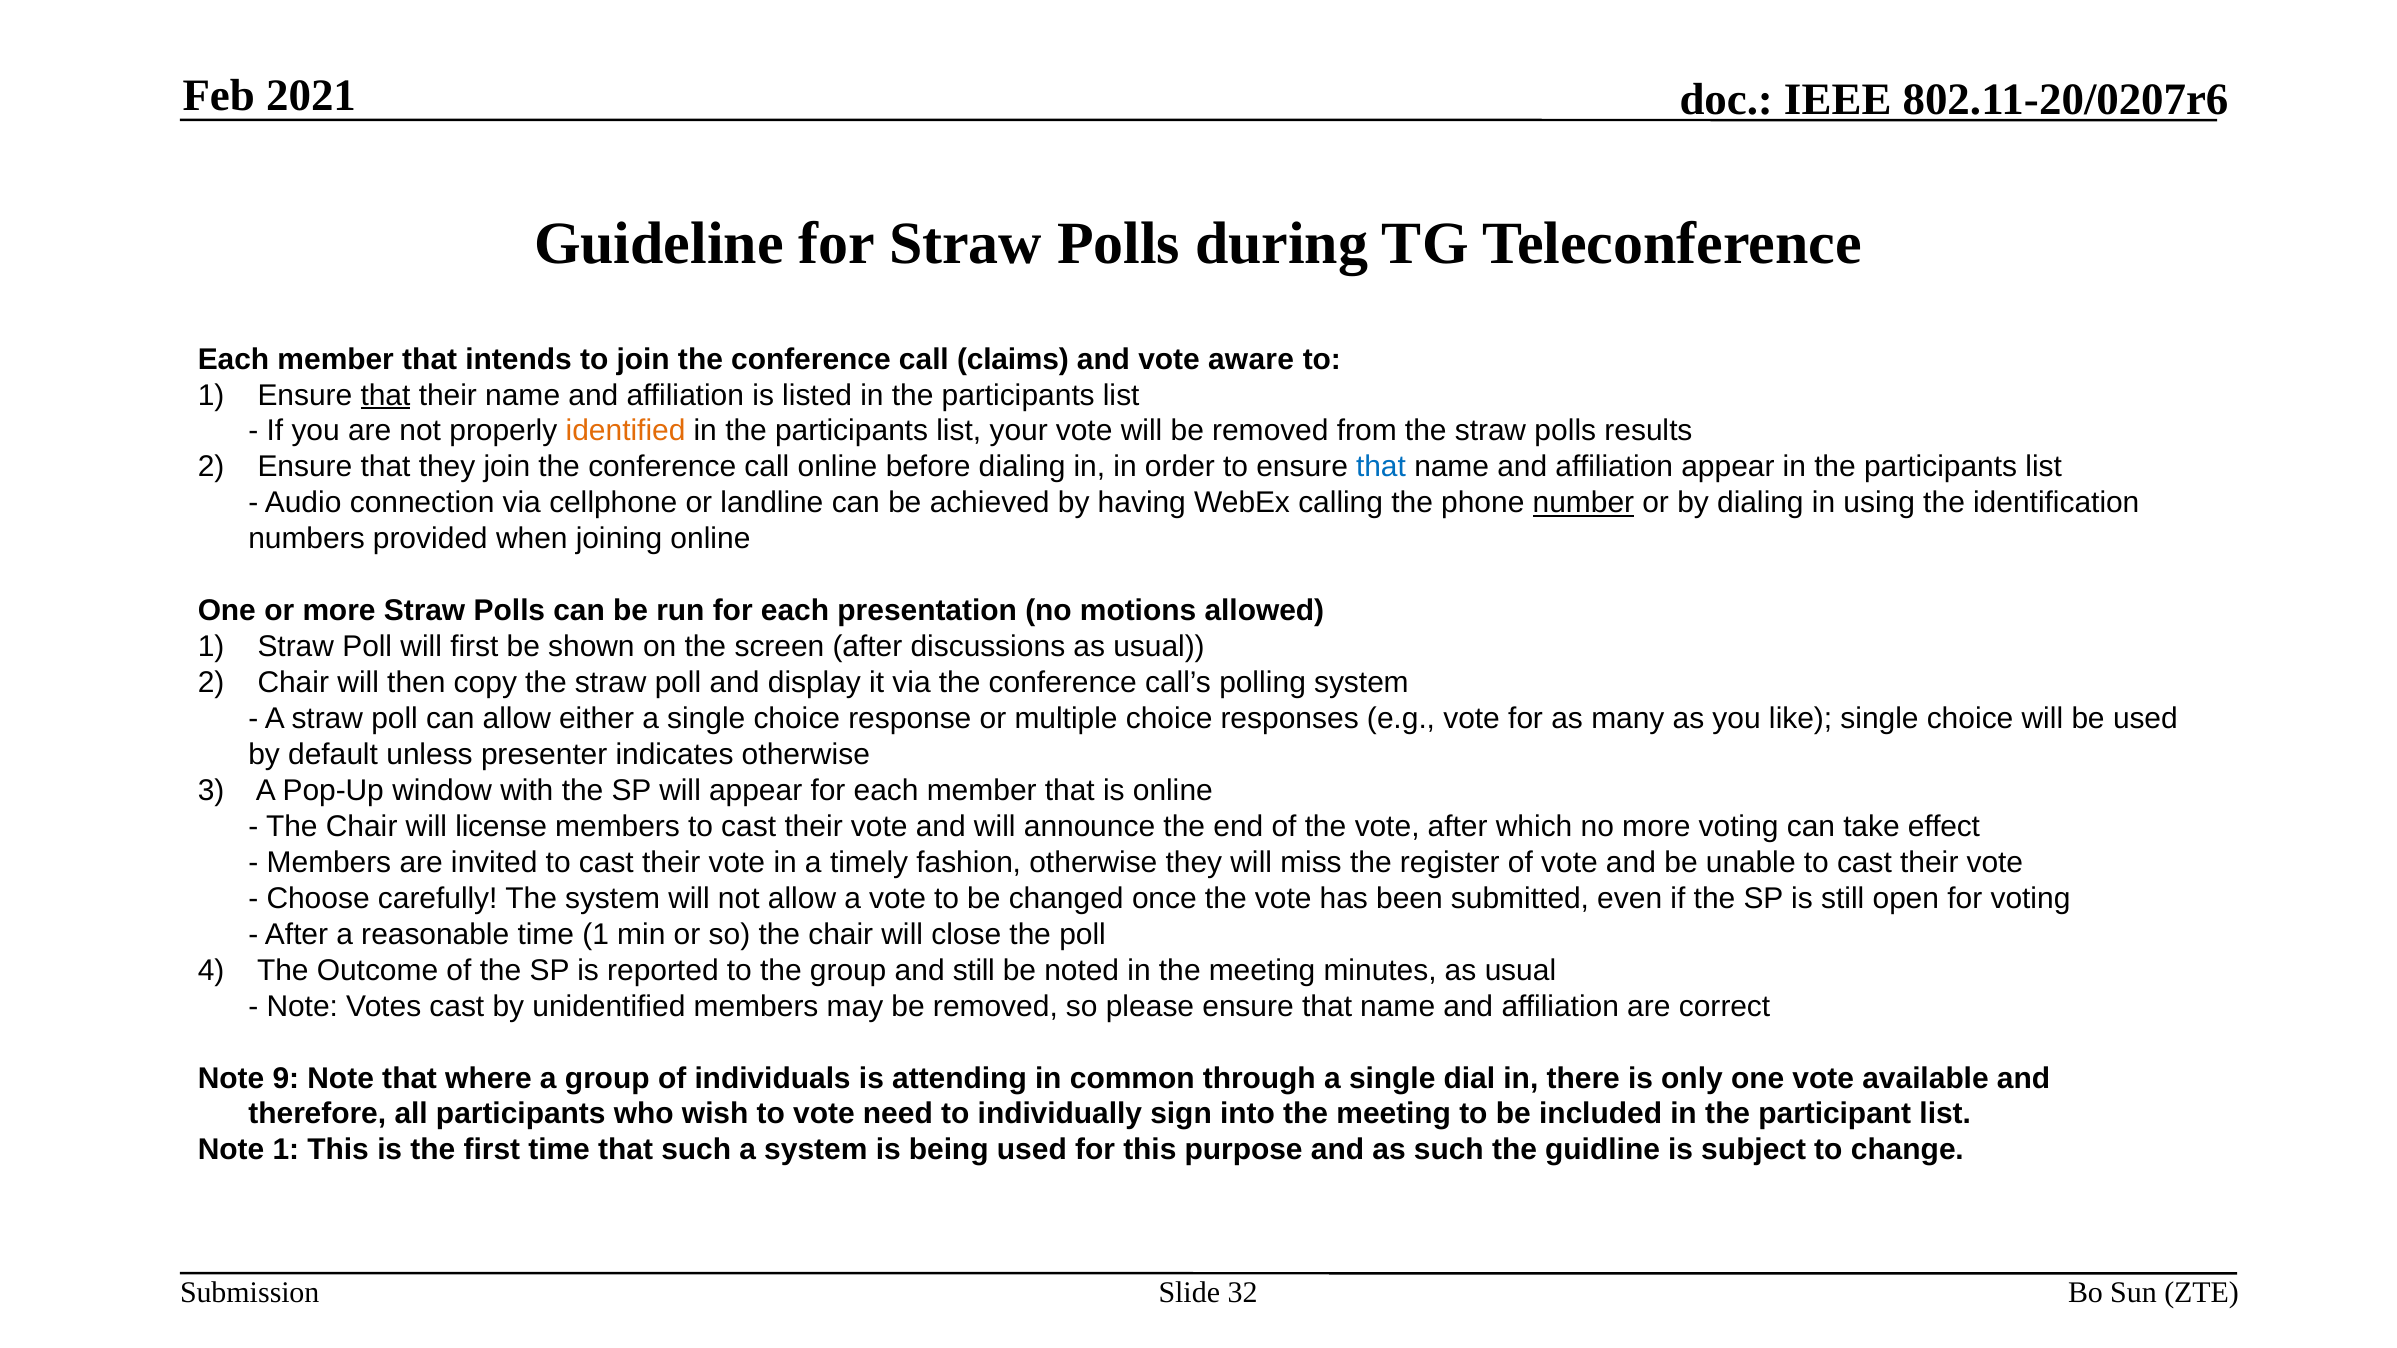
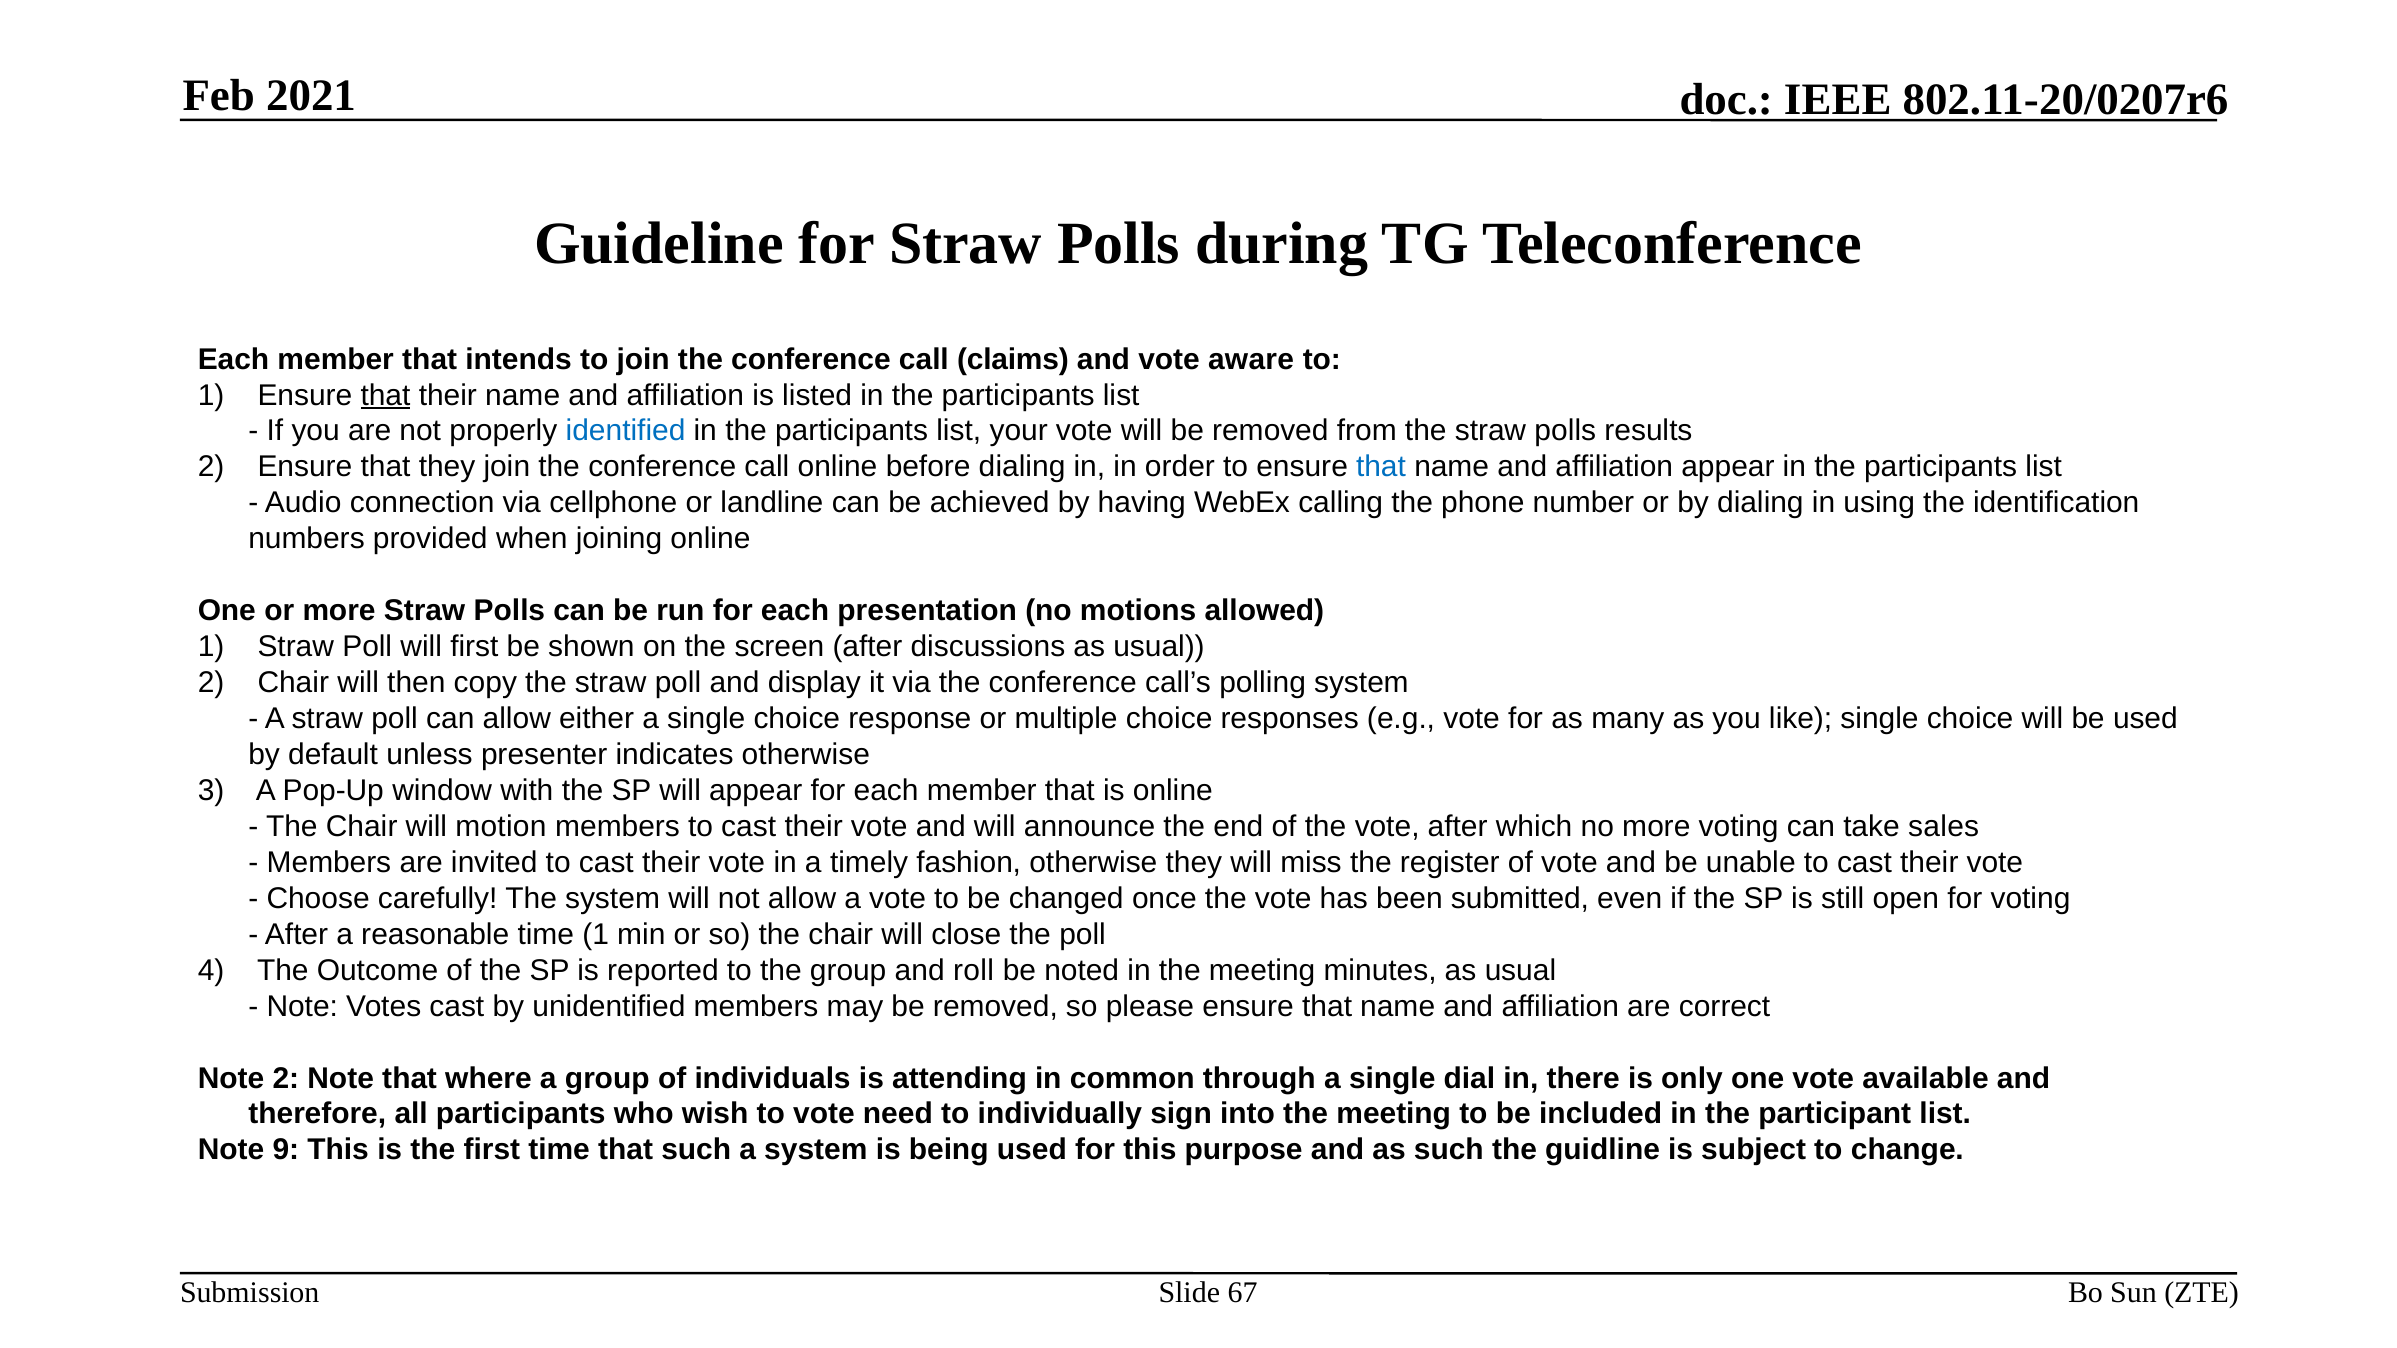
identified colour: orange -> blue
number underline: present -> none
license: license -> motion
effect: effect -> sales
and still: still -> roll
Note 9: 9 -> 2
Note 1: 1 -> 9
32: 32 -> 67
